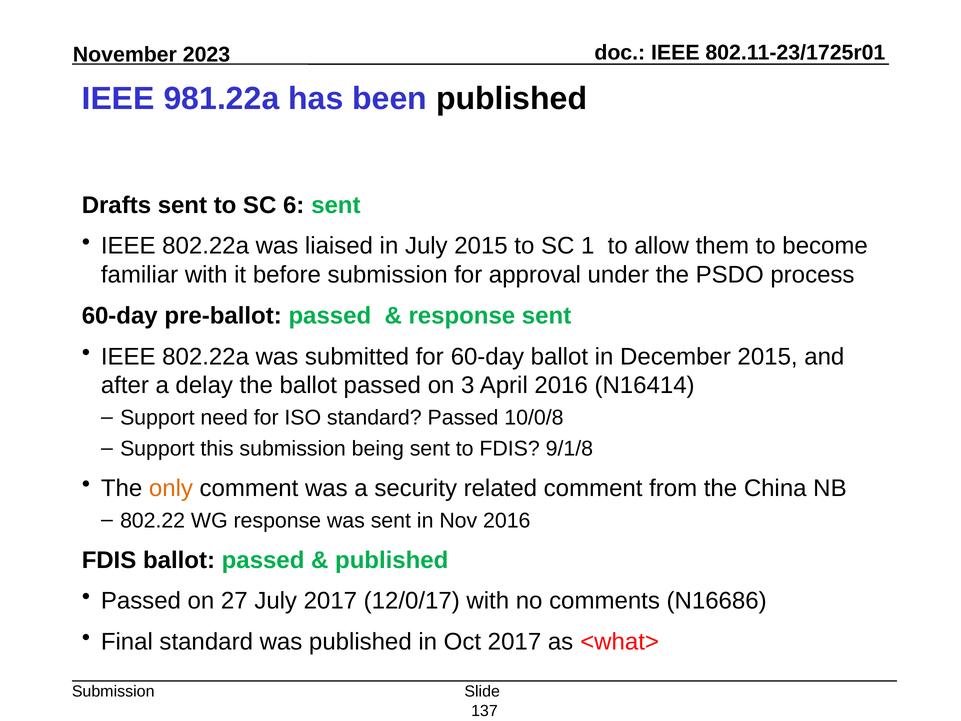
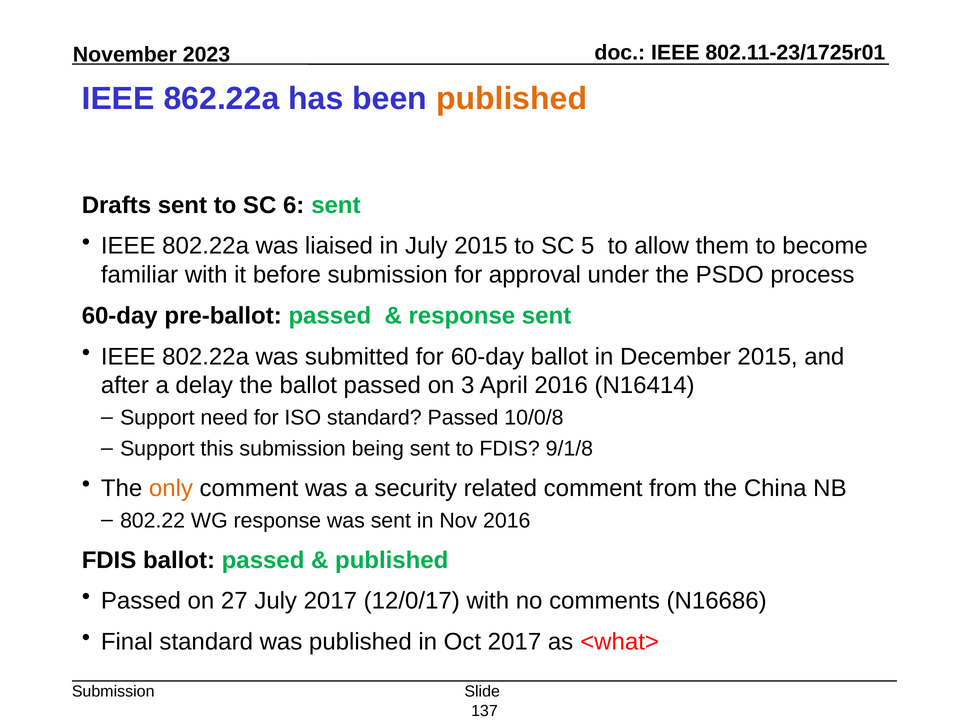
981.22a: 981.22a -> 862.22a
published at (512, 98) colour: black -> orange
1: 1 -> 5
